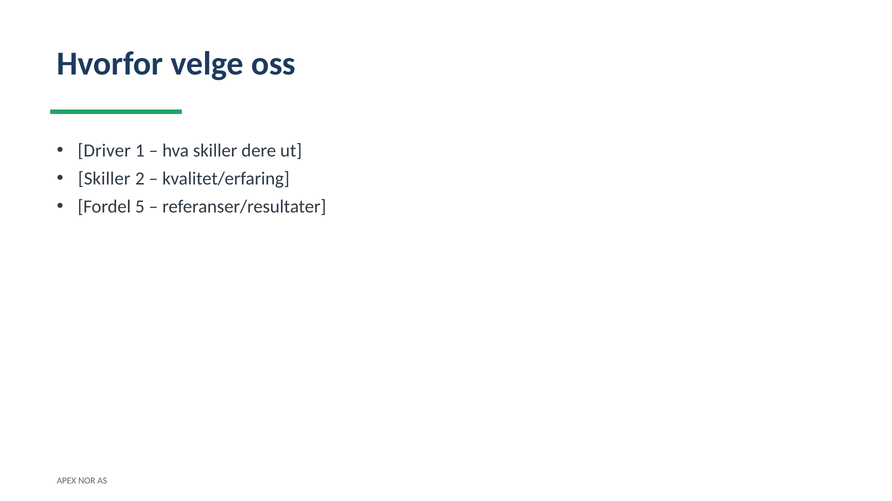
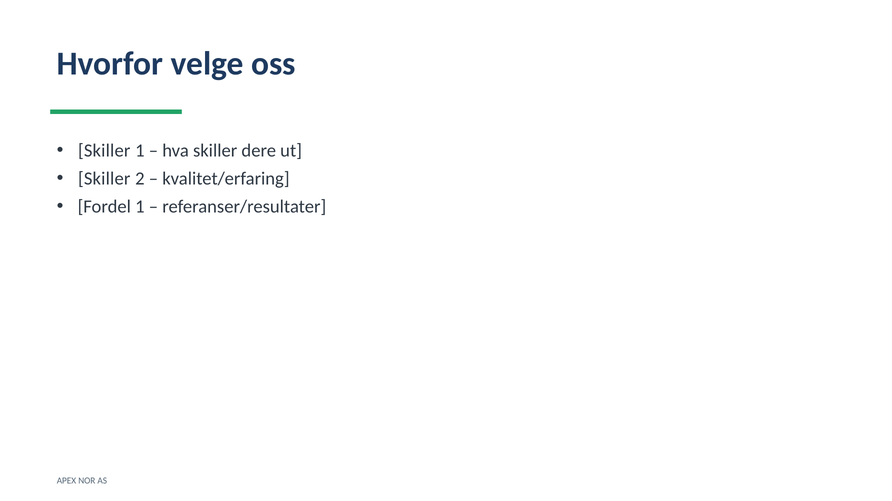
Driver at (104, 151): Driver -> Skiller
Fordel 5: 5 -> 1
